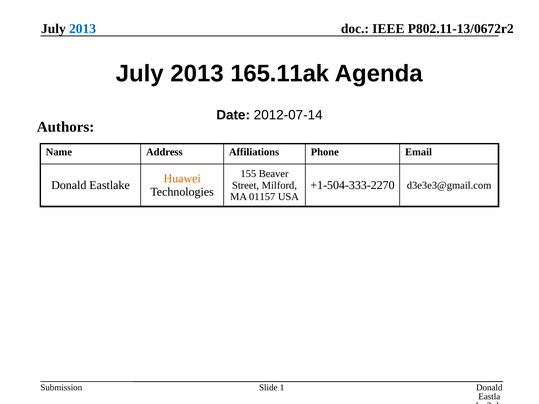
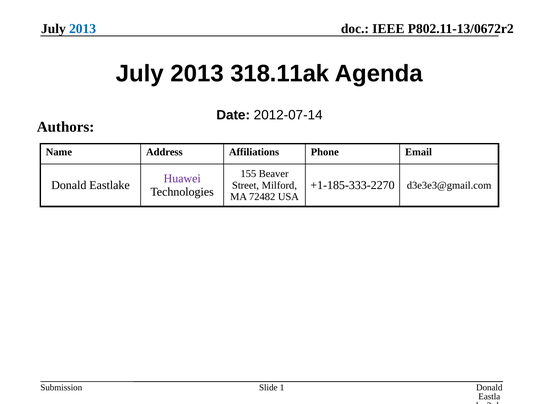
165.11ak: 165.11ak -> 318.11ak
Huawei colour: orange -> purple
+1-504-333-2270: +1-504-333-2270 -> +1-185-333-2270
01157: 01157 -> 72482
